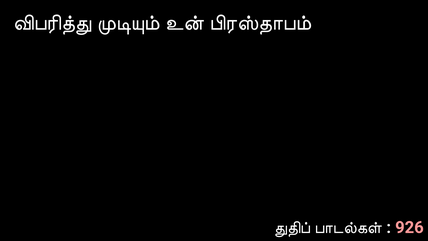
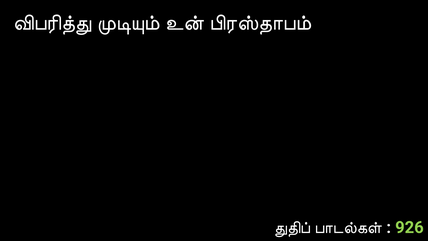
926 colour: pink -> light green
